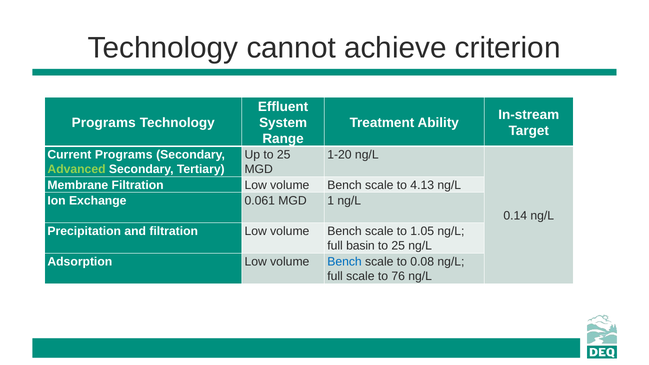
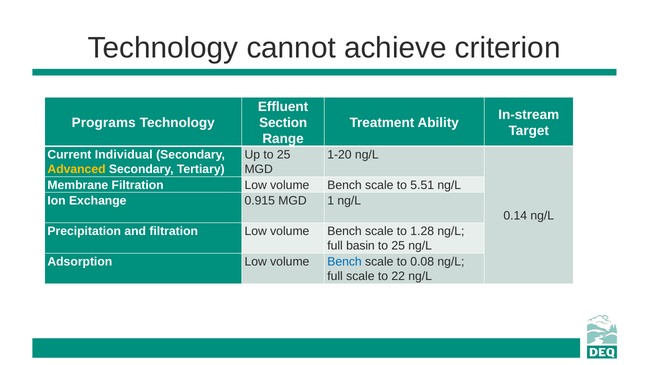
System: System -> Section
Current Programs: Programs -> Individual
Advanced colour: light green -> yellow
4.13: 4.13 -> 5.51
0.061: 0.061 -> 0.915
1.05: 1.05 -> 1.28
76: 76 -> 22
